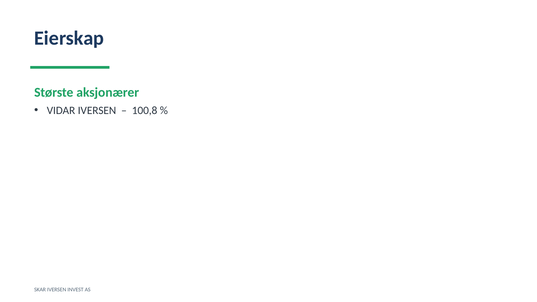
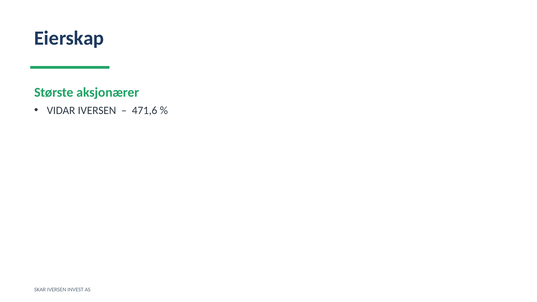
100,8: 100,8 -> 471,6
